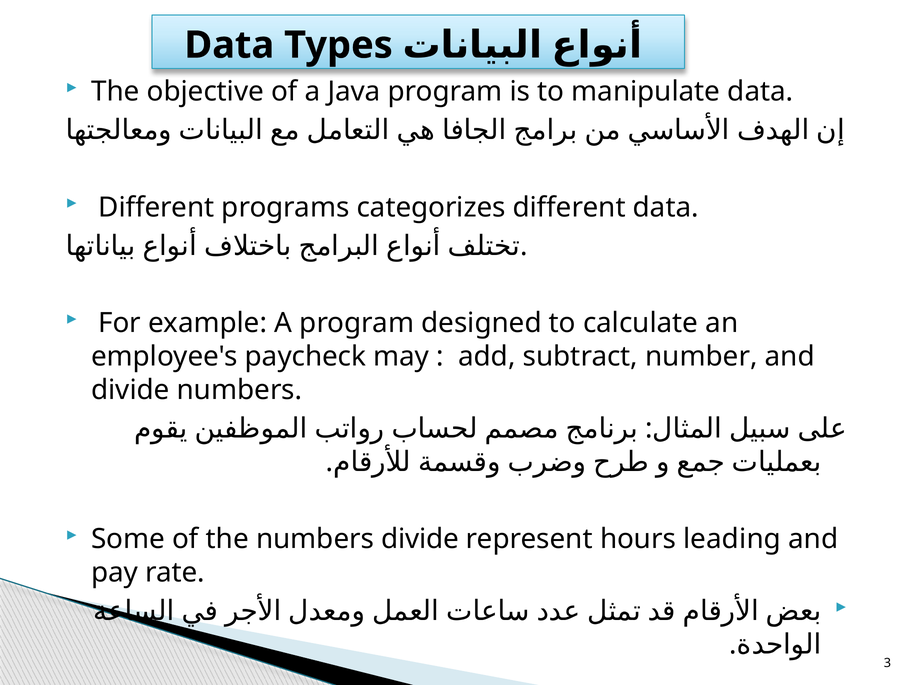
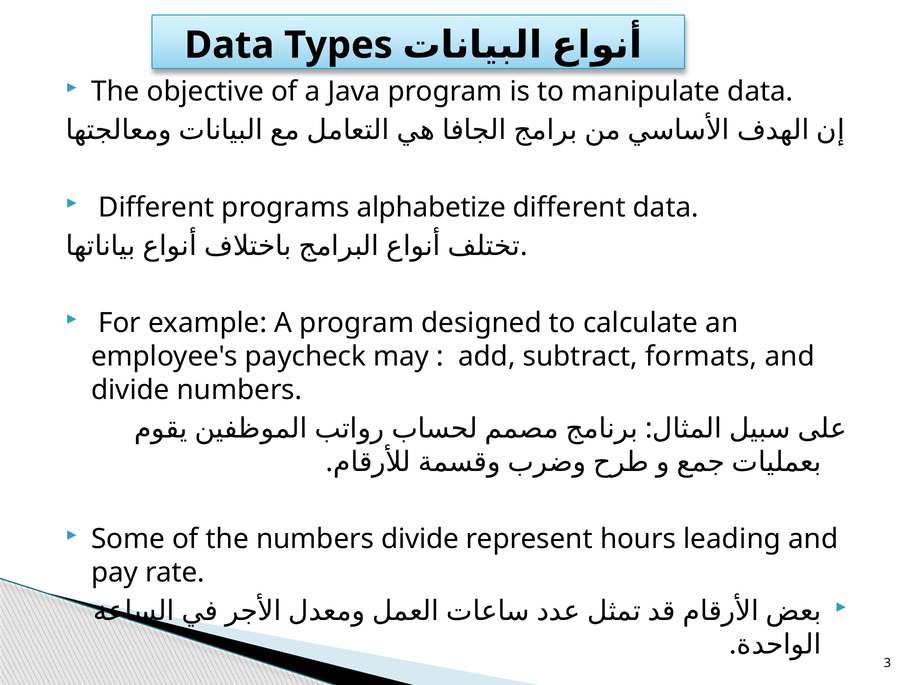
categorizes: categorizes -> alphabetize
number: number -> formats
